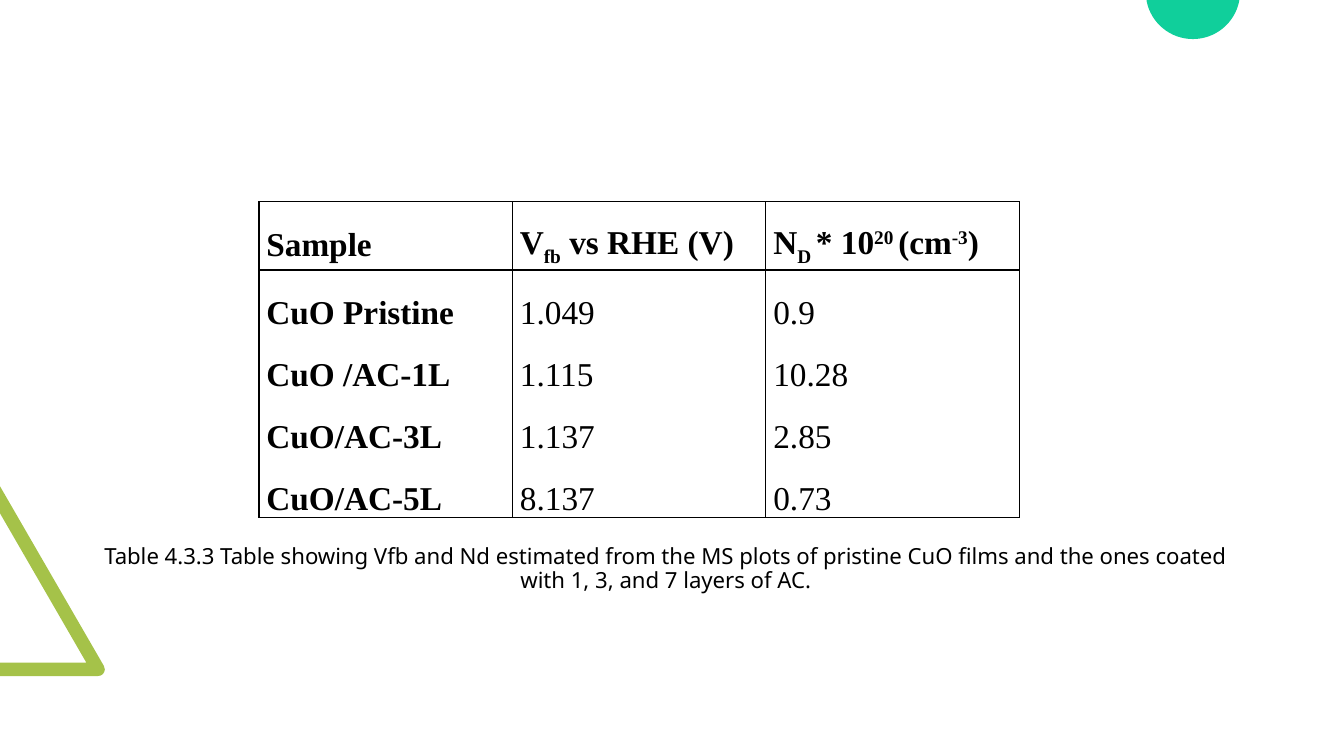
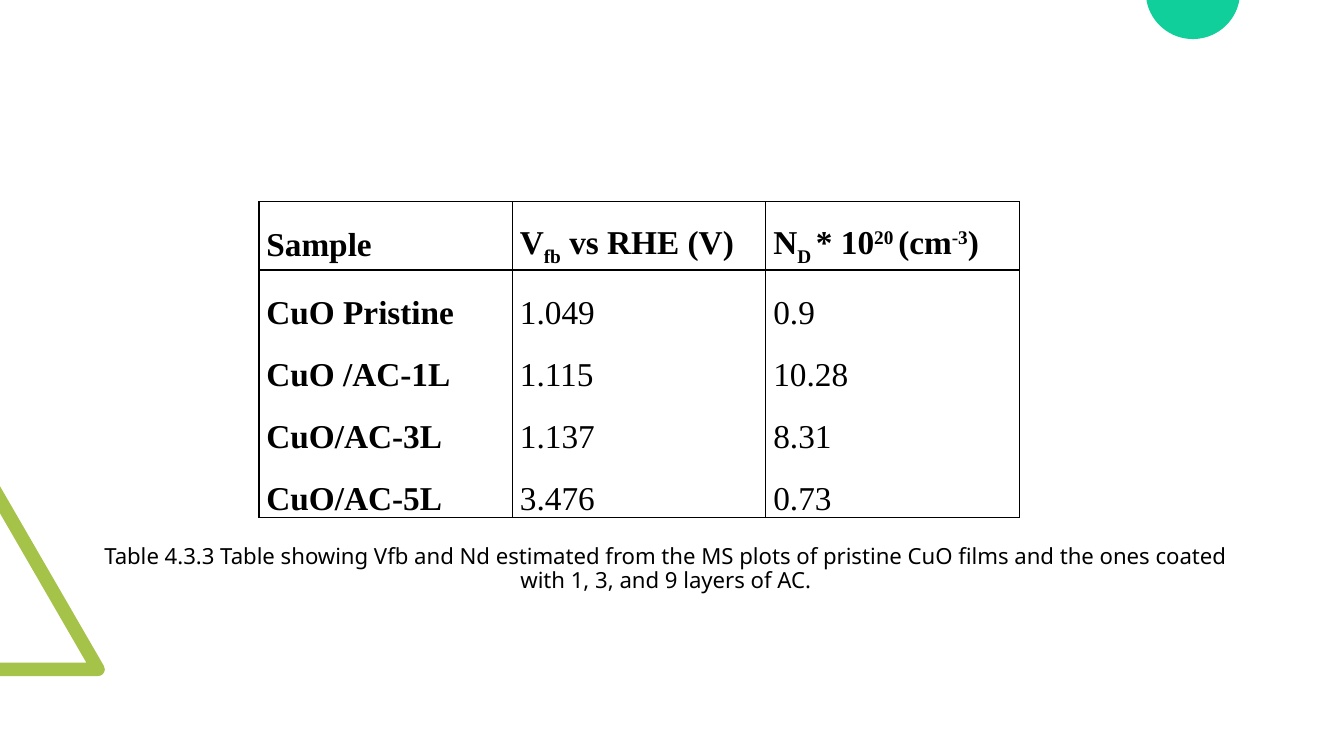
2.85: 2.85 -> 8.31
8.137: 8.137 -> 3.476
7: 7 -> 9
